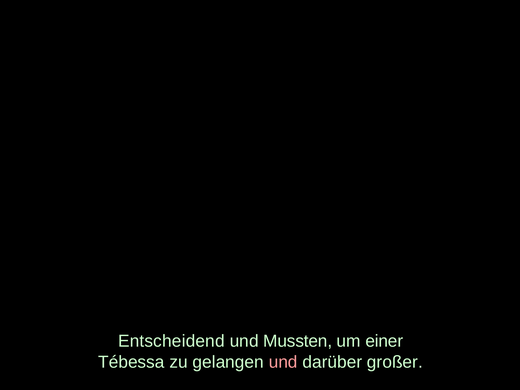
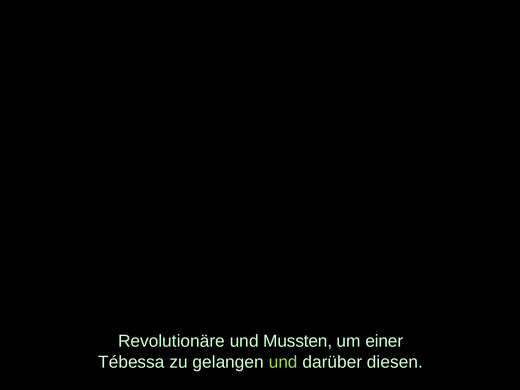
Entscheidend: Entscheidend -> Revolutionäre
und at (283, 362) colour: pink -> light green
großer: großer -> diesen
